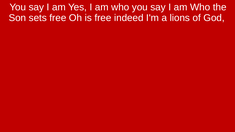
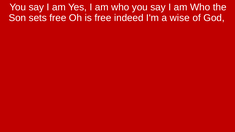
lions: lions -> wise
